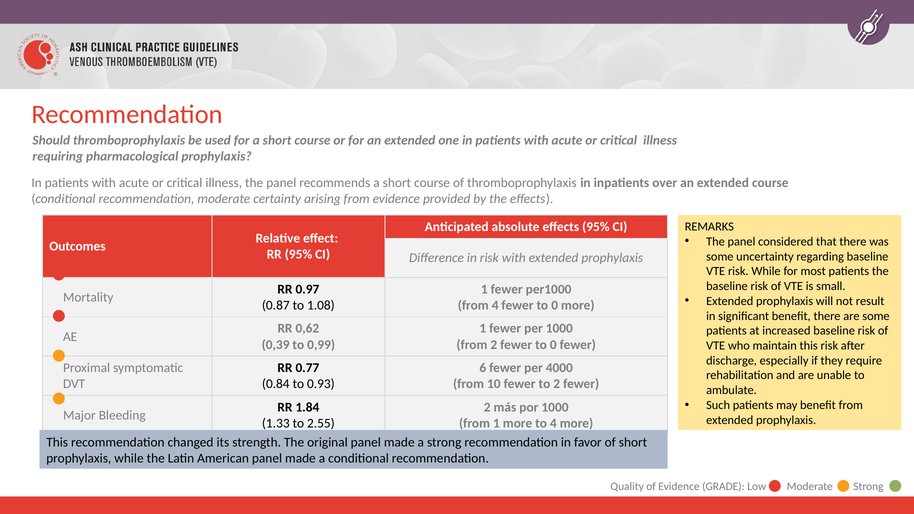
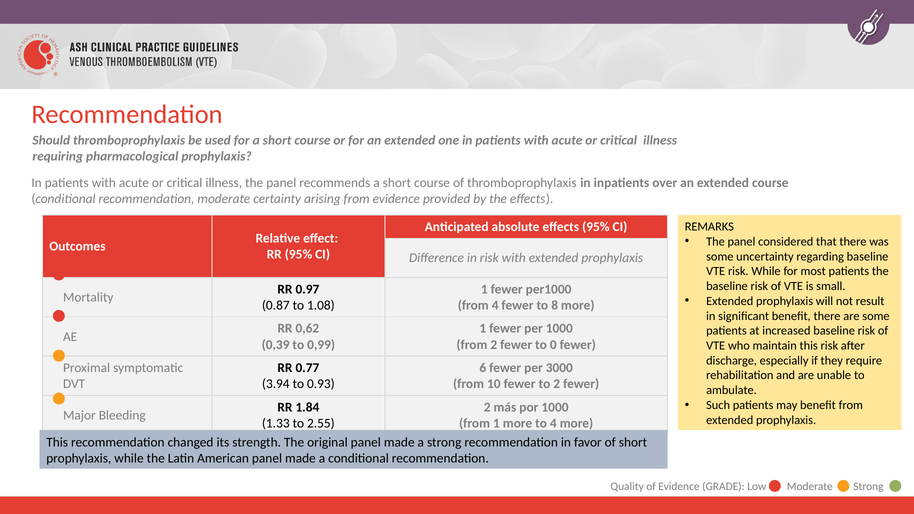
4 fewer to 0: 0 -> 8
4000: 4000 -> 3000
0.84: 0.84 -> 3.94
